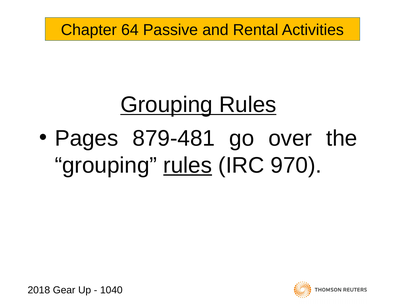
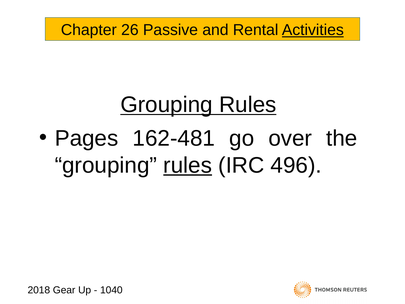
64: 64 -> 26
Activities underline: none -> present
879-481: 879-481 -> 162-481
970: 970 -> 496
